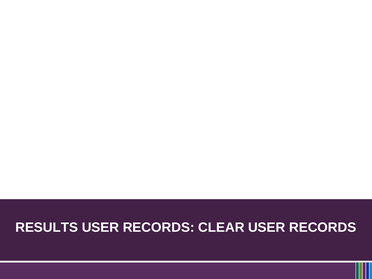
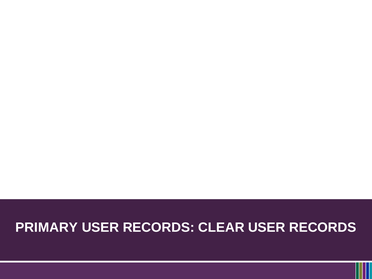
RESULTS: RESULTS -> PRIMARY
